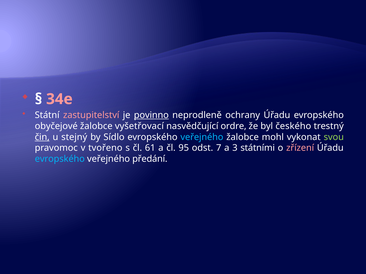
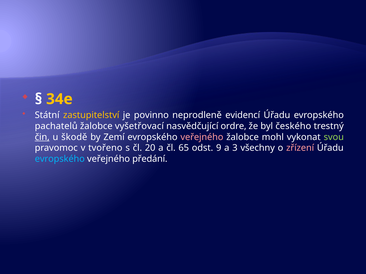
34e colour: pink -> yellow
zastupitelství colour: pink -> yellow
povinno underline: present -> none
ochrany: ochrany -> evidencí
obyčejové: obyčejové -> pachatelů
stejný: stejný -> škodě
Sídlo: Sídlo -> Zemí
veřejného at (202, 137) colour: light blue -> pink
61: 61 -> 20
95: 95 -> 65
7: 7 -> 9
státními: státními -> všechny
